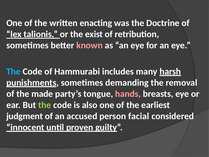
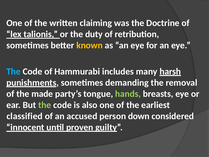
enacting: enacting -> claiming
exist: exist -> duty
known colour: pink -> yellow
hands colour: pink -> light green
judgment: judgment -> classified
facial: facial -> down
